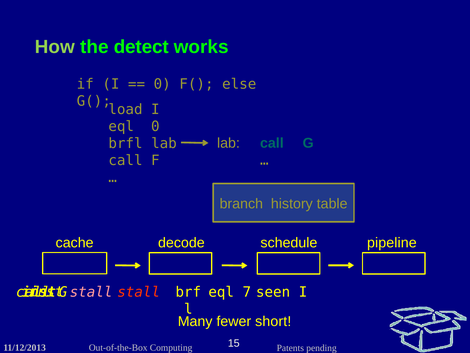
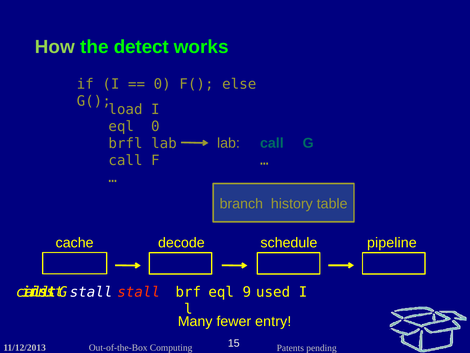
stall at (91, 292) colour: pink -> white
7: 7 -> 9
seen: seen -> used
short: short -> entry
